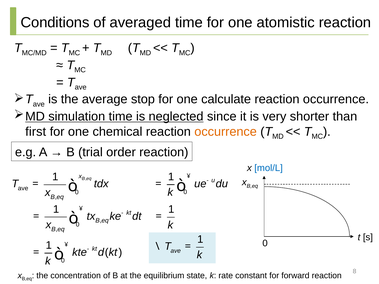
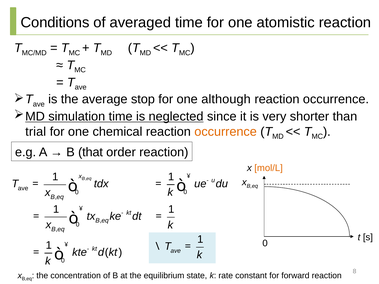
calculate: calculate -> although
first: first -> trial
trial: trial -> that
mol/L colour: blue -> orange
